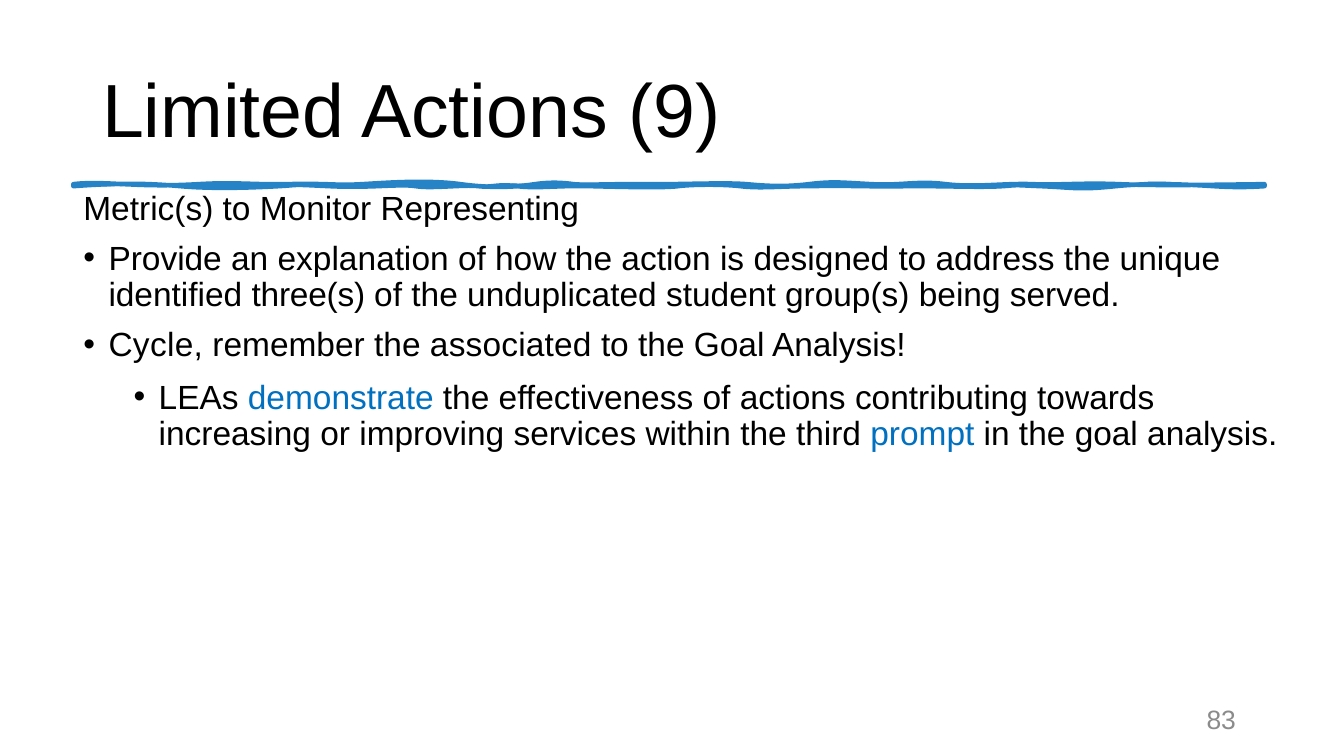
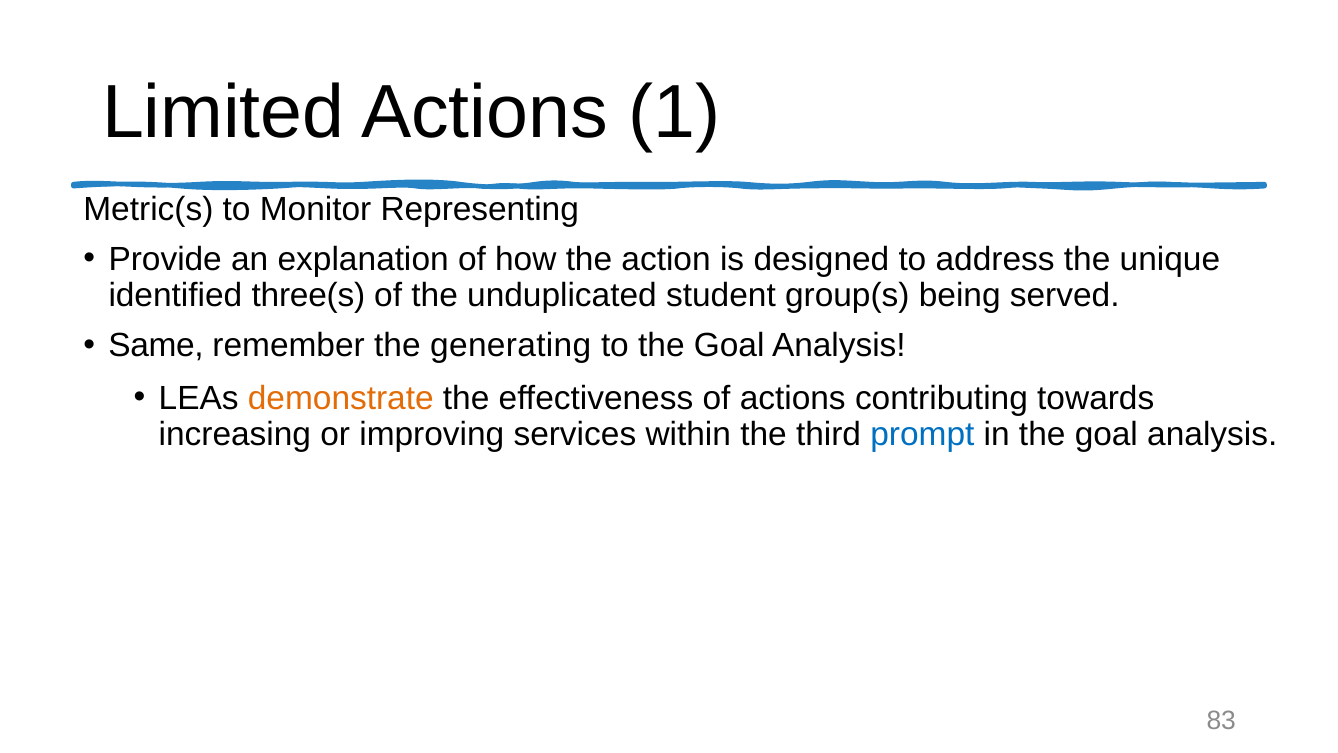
9: 9 -> 1
Cycle: Cycle -> Same
associated: associated -> generating
demonstrate colour: blue -> orange
